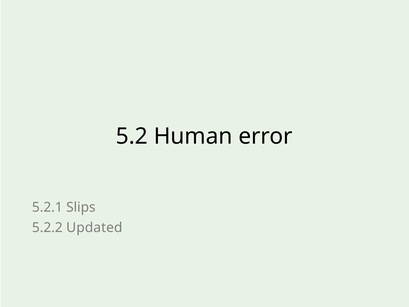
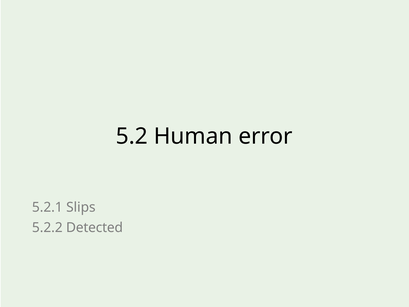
Updated: Updated -> Detected
